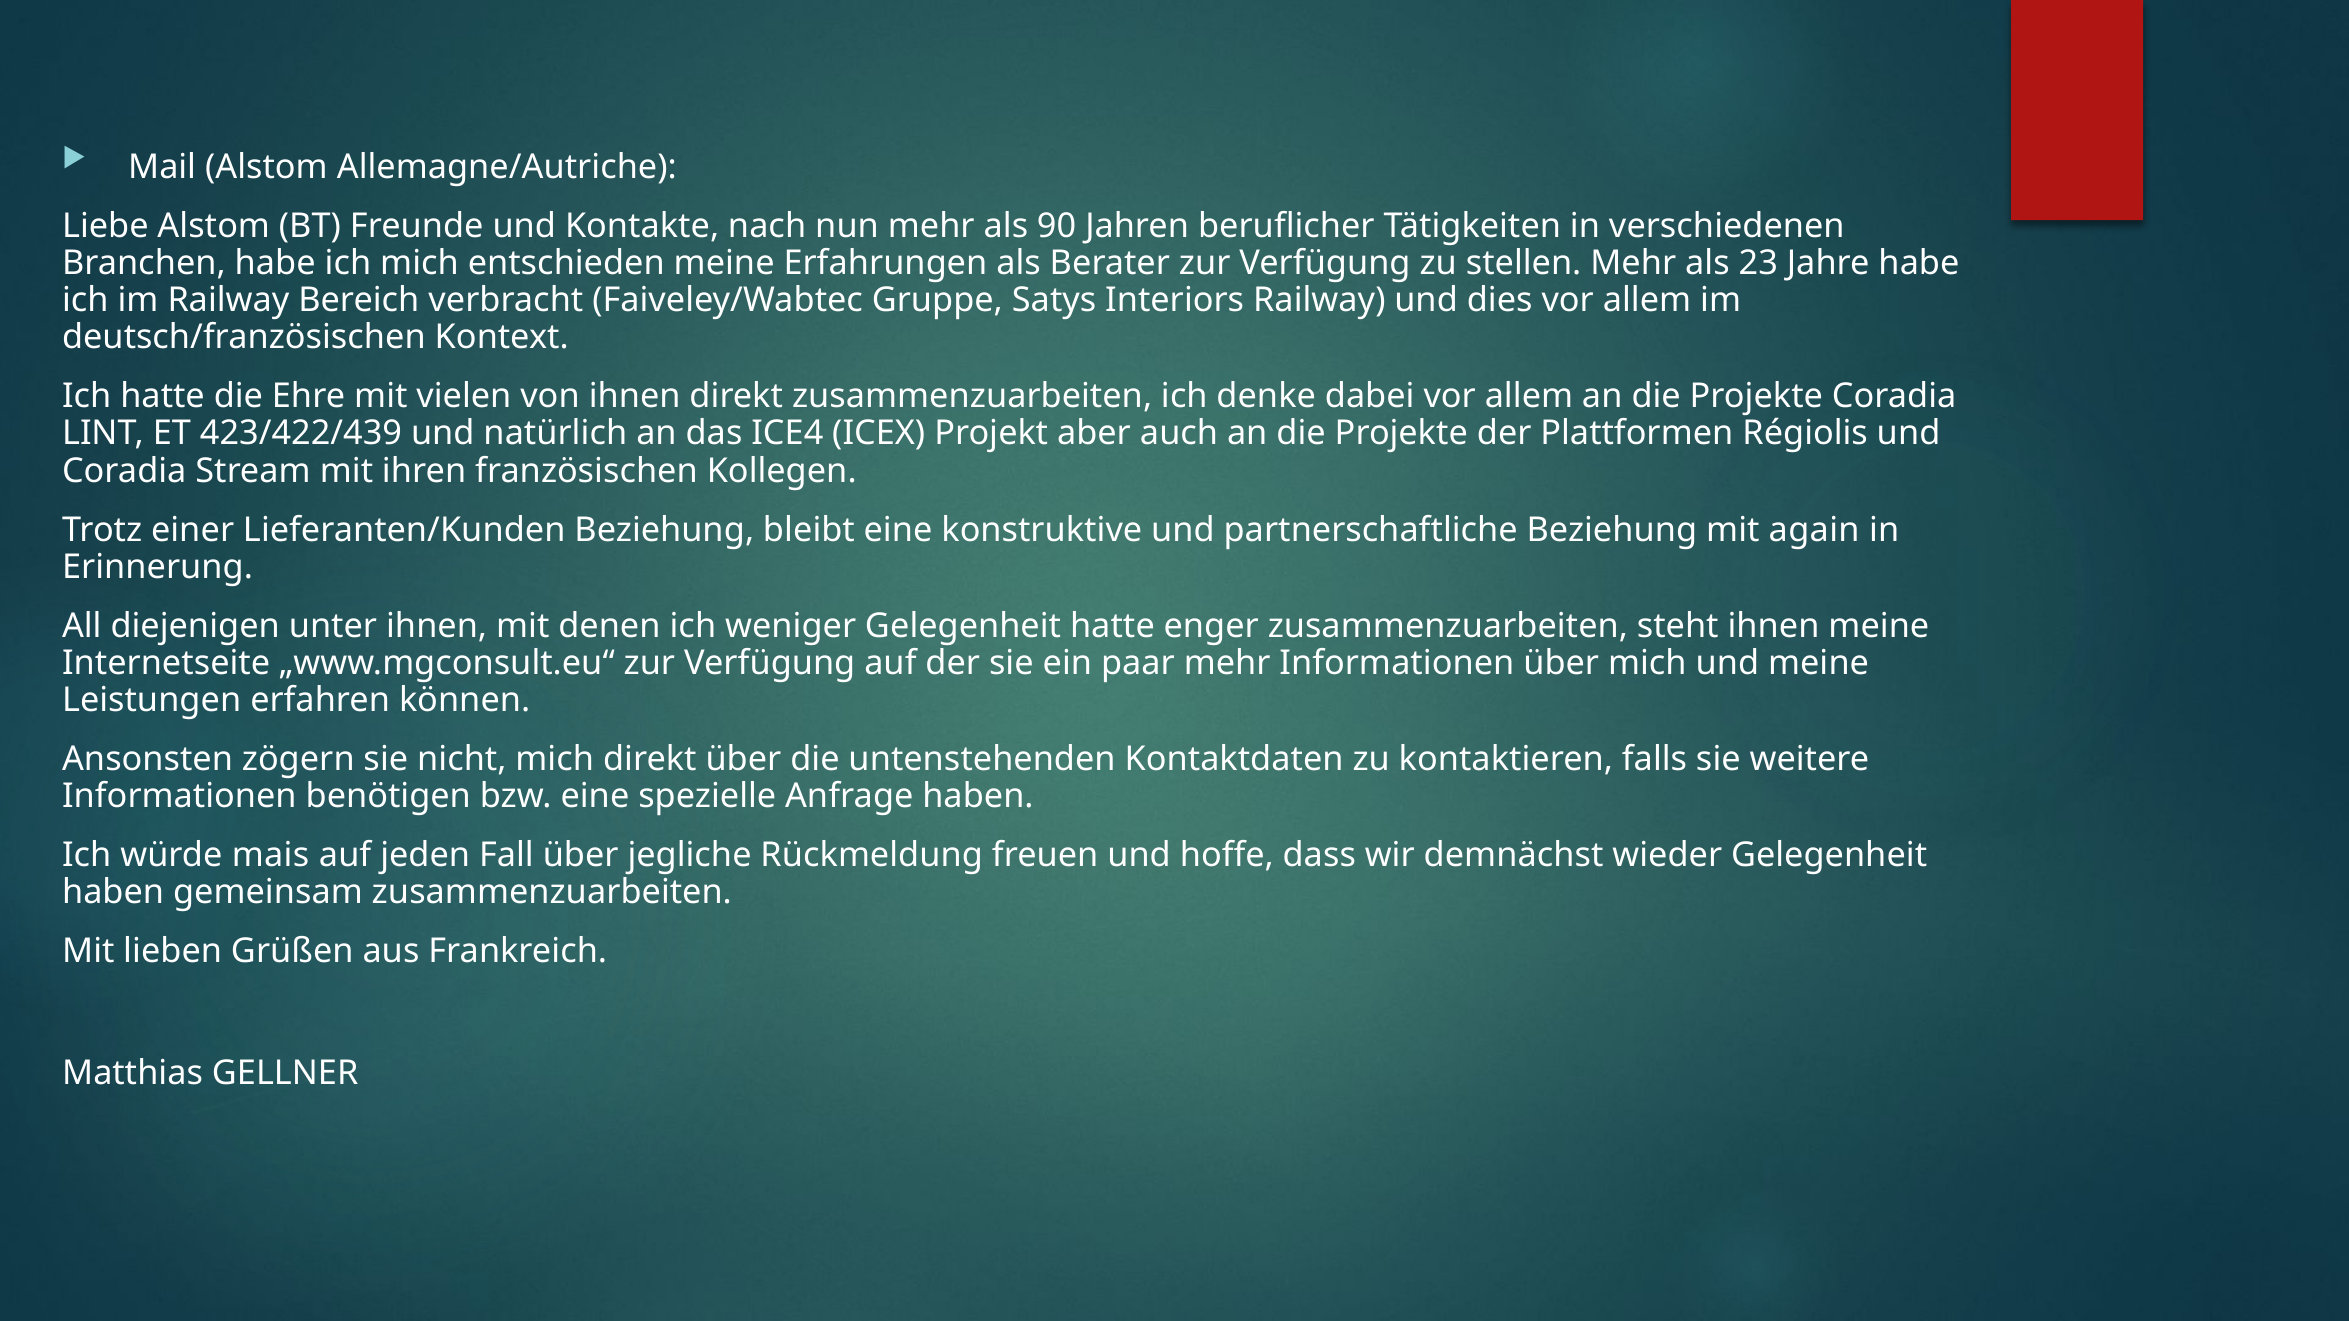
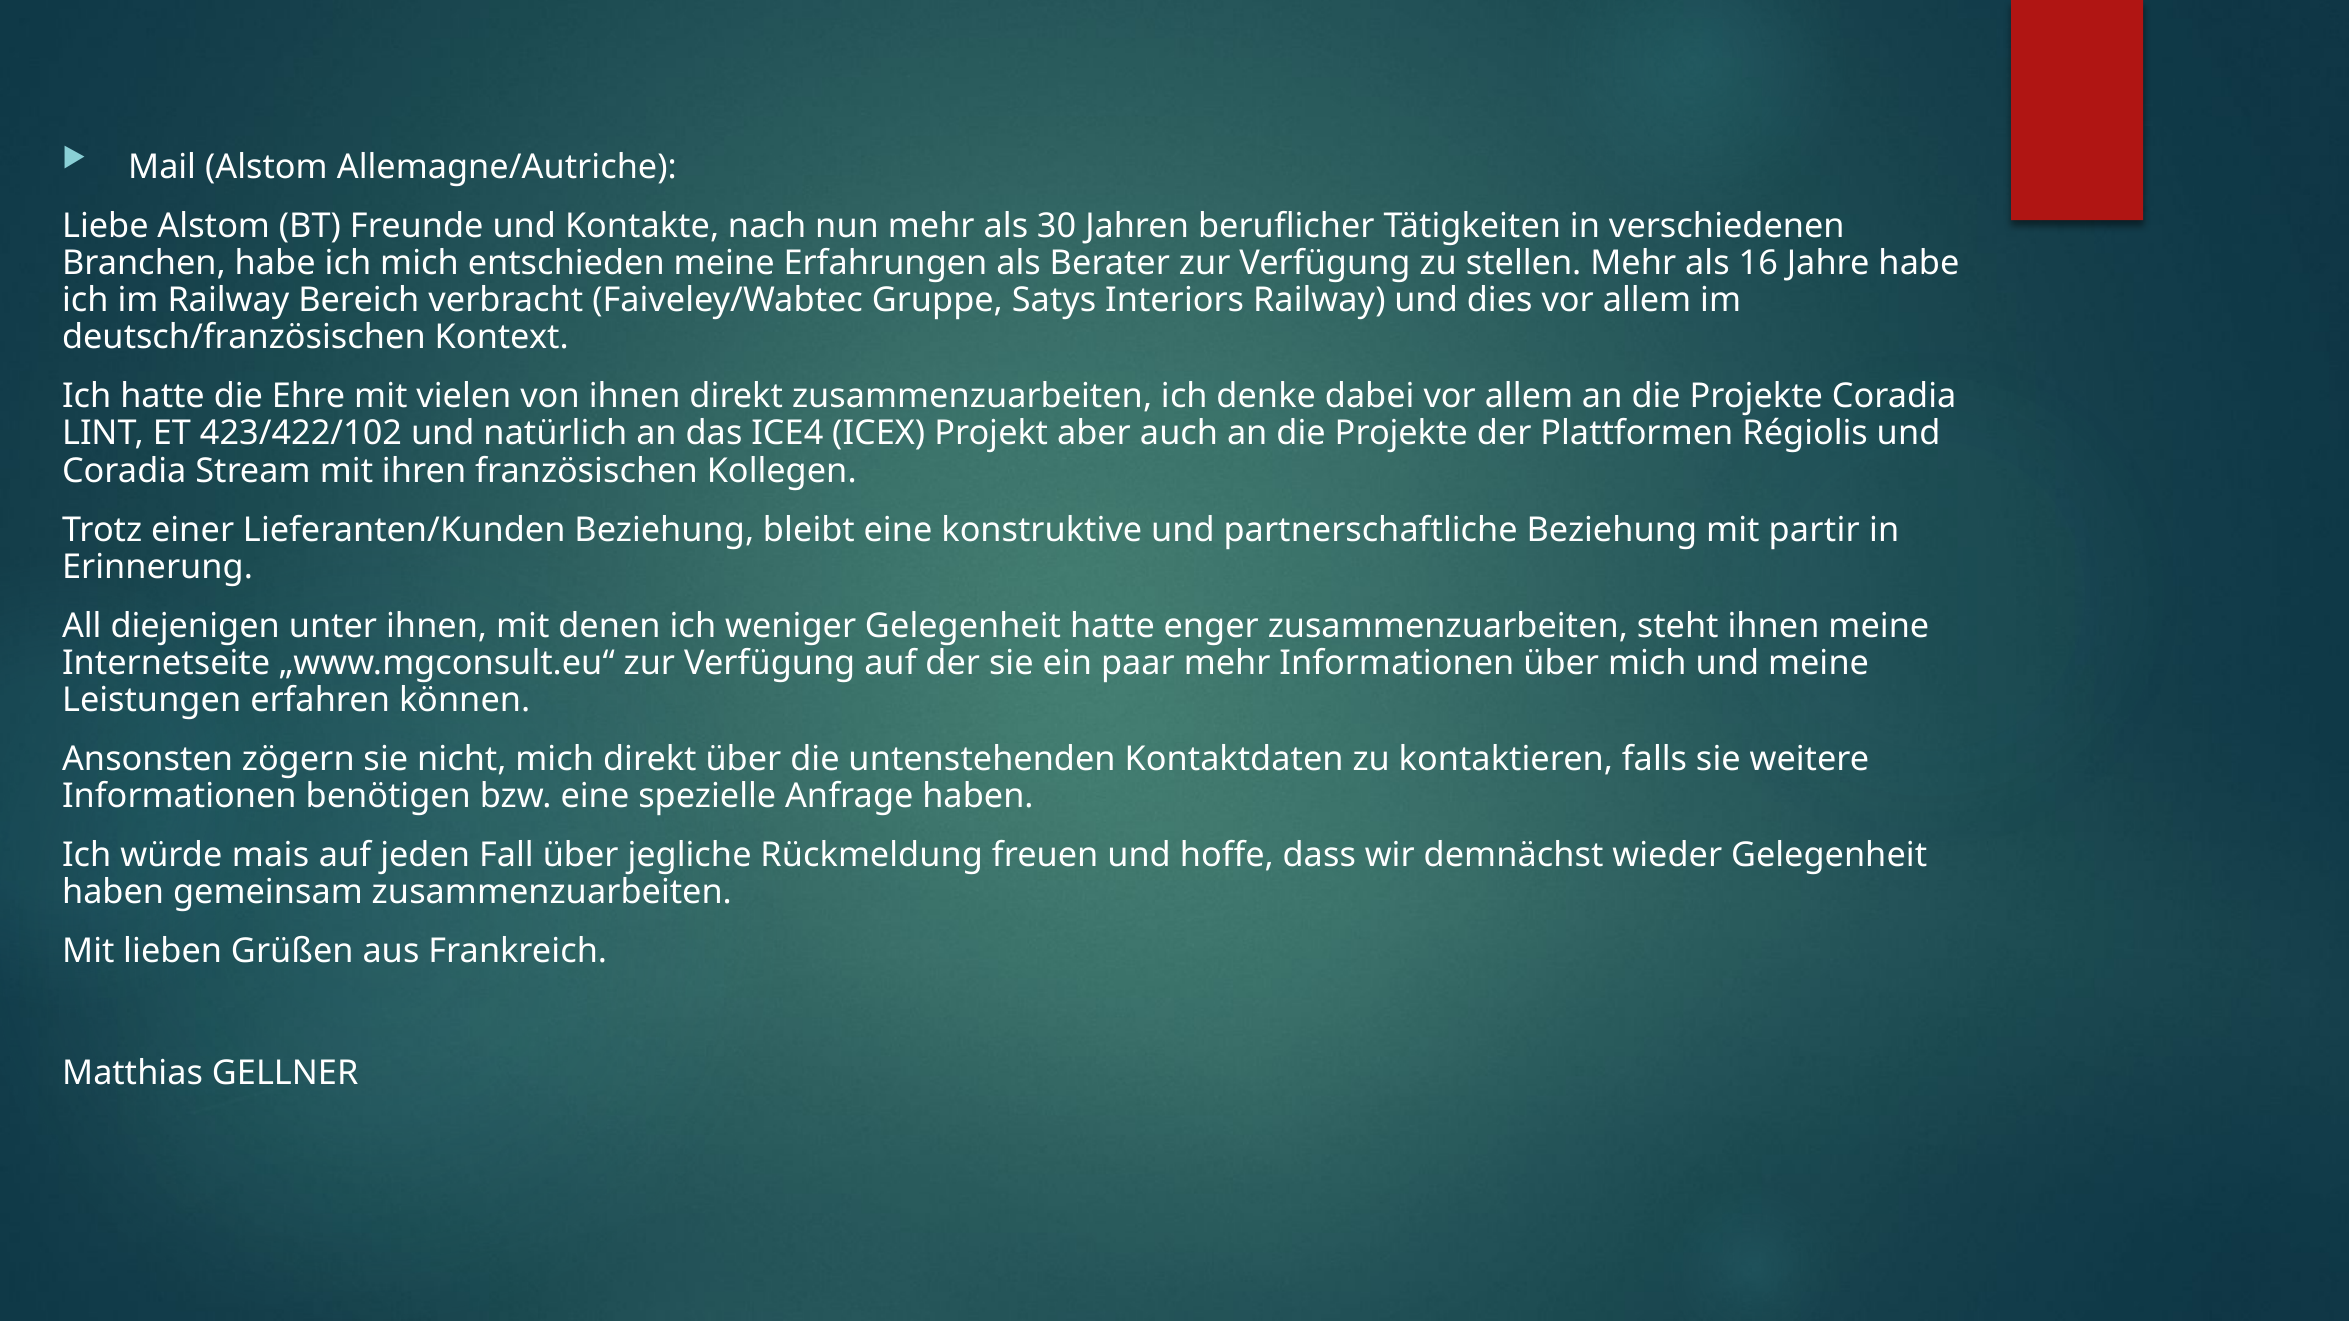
90: 90 -> 30
23: 23 -> 16
423/422/439: 423/422/439 -> 423/422/102
again: again -> partir
